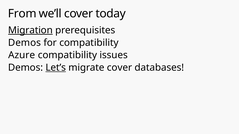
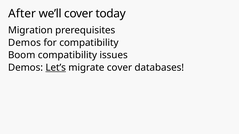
From: From -> After
Migration underline: present -> none
Azure: Azure -> Boom
